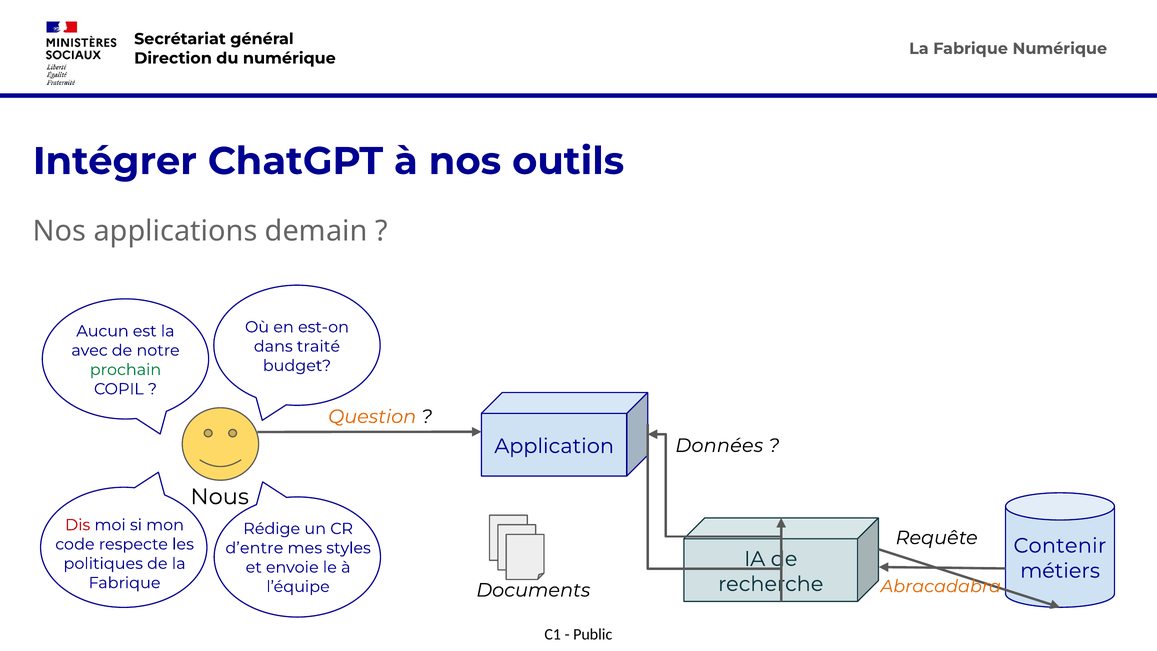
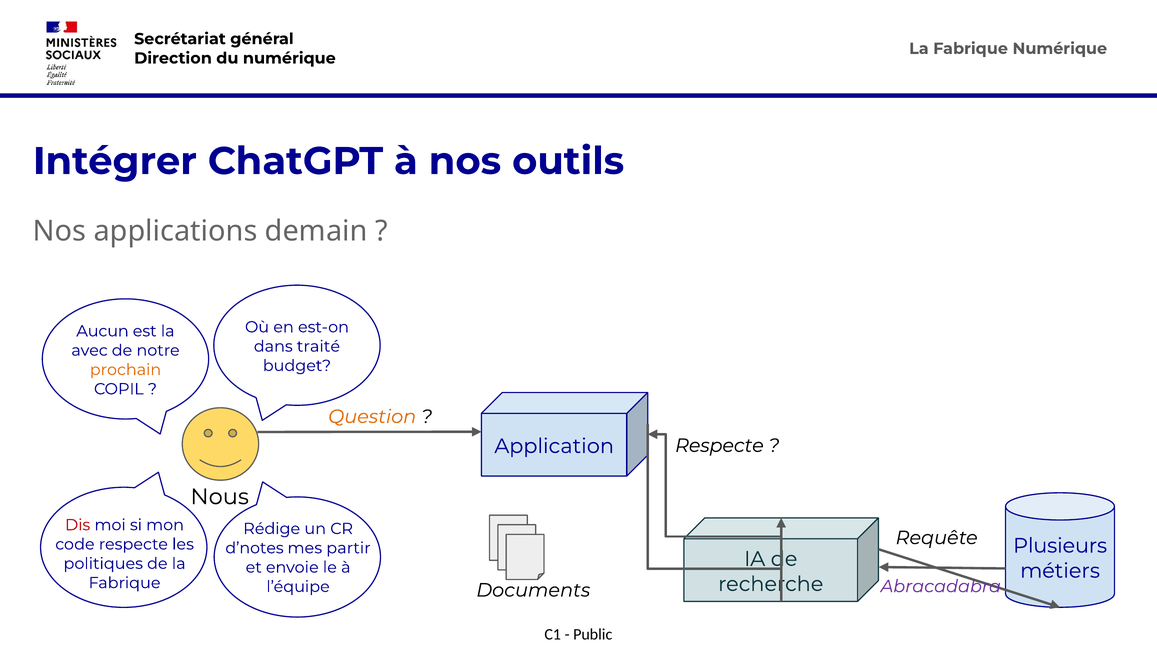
prochain colour: green -> orange
Données at (719, 445): Données -> Respecte
Contenir: Contenir -> Plusieurs
d’entre: d’entre -> d’notes
styles: styles -> partir
Abracadabra colour: orange -> purple
